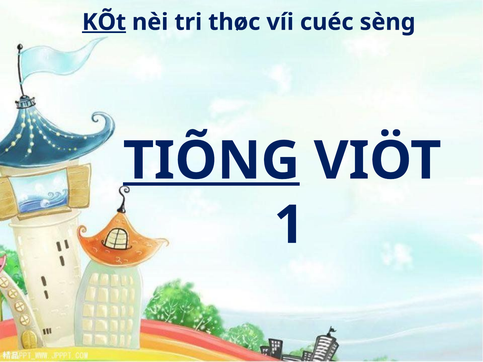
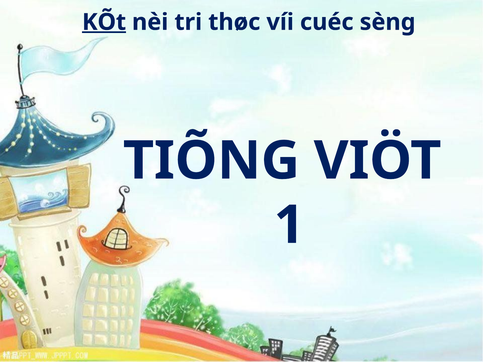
TIÕNG underline: present -> none
